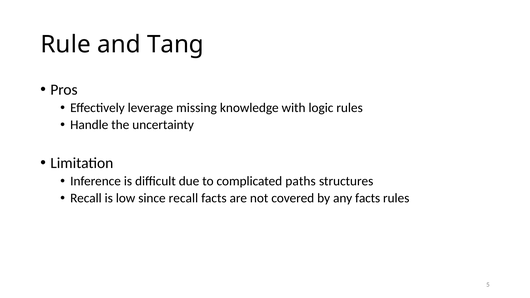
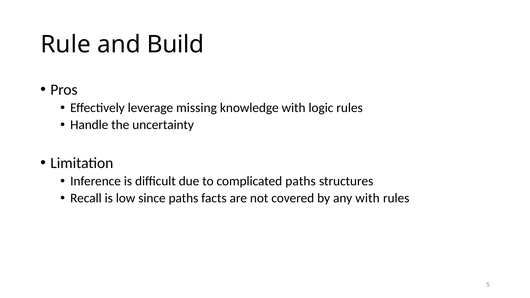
Tang: Tang -> Build
since recall: recall -> paths
any facts: facts -> with
